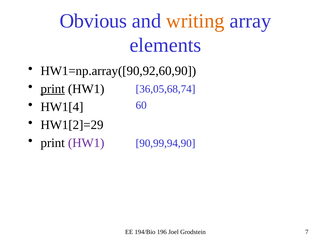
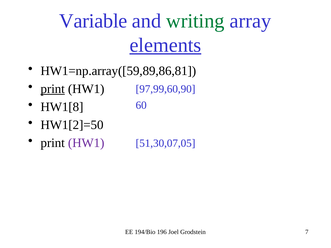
Obvious: Obvious -> Variable
writing colour: orange -> green
elements underline: none -> present
HW1=np.array([90,92,60,90: HW1=np.array([90,92,60,90 -> HW1=np.array([59,89,86,81
36,05,68,74: 36,05,68,74 -> 97,99,60,90
HW1[4: HW1[4 -> HW1[8
HW1[2]=29: HW1[2]=29 -> HW1[2]=50
90,99,94,90: 90,99,94,90 -> 51,30,07,05
